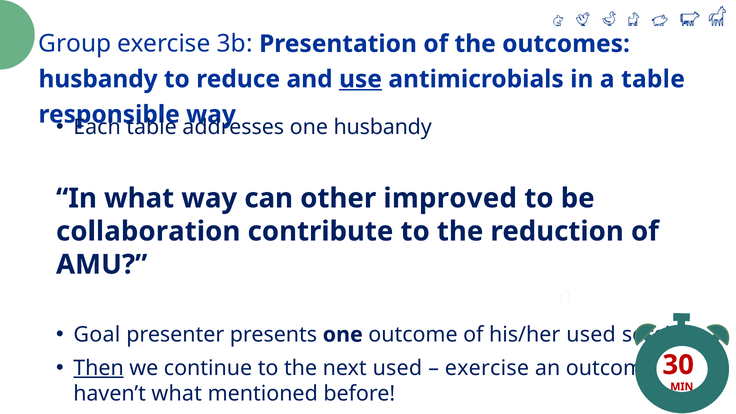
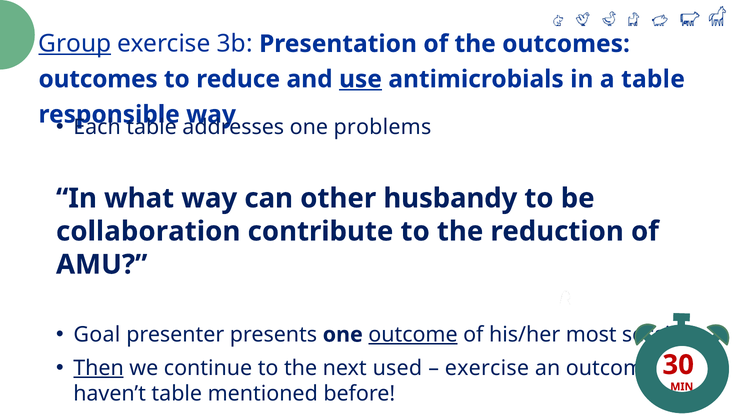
Group underline: none -> present
husbandy at (98, 79): husbandy -> outcomes
one husbandy: husbandy -> problems
improved: improved -> husbandy
outcome at (413, 335) underline: none -> present
his/her used: used -> most
haven’t what: what -> table
